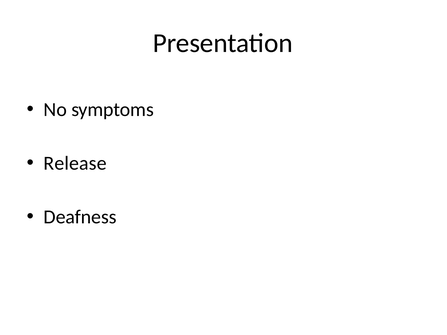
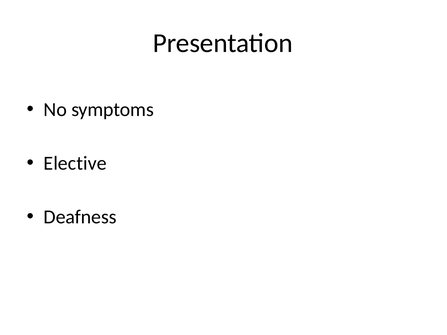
Release: Release -> Elective
